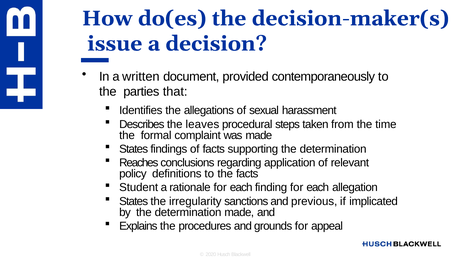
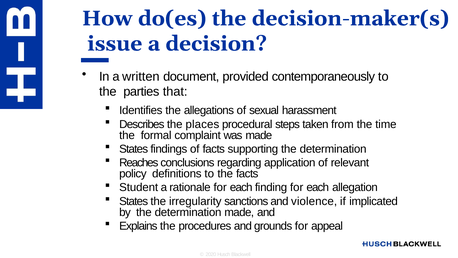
leaves: leaves -> places
previous: previous -> violence
